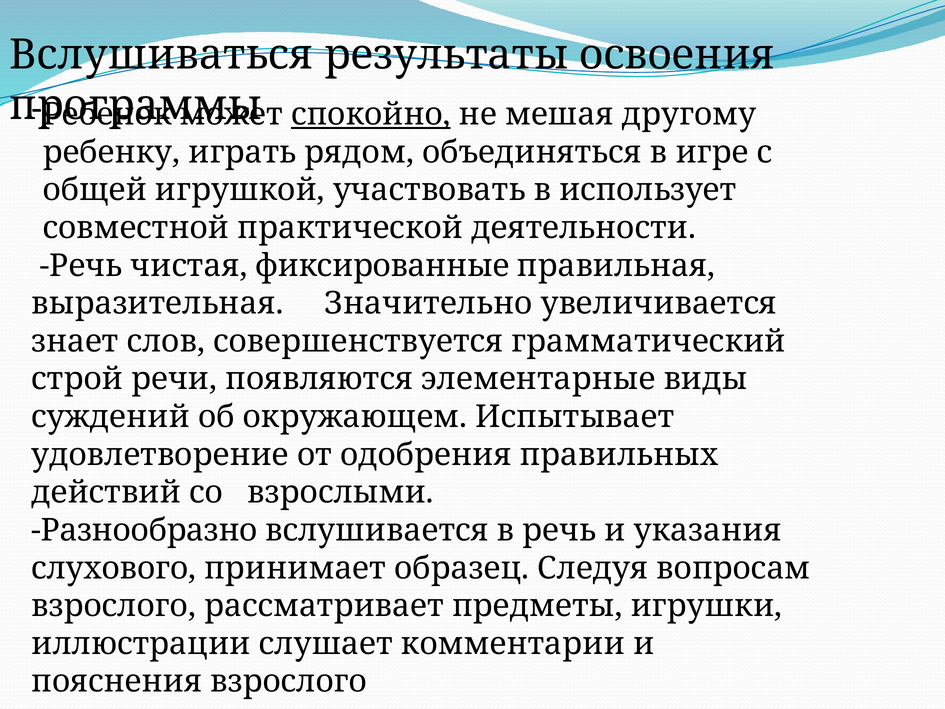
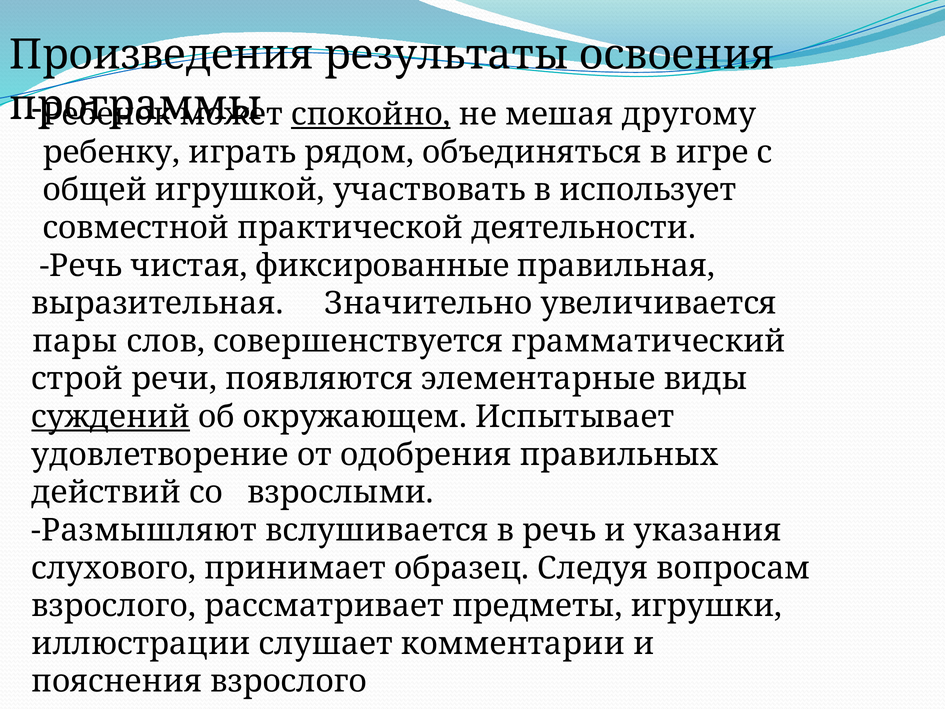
Вслушиваться: Вслушиваться -> Произведения
знает: знает -> пары
суждений underline: none -> present
Разнообразно: Разнообразно -> Размышляют
